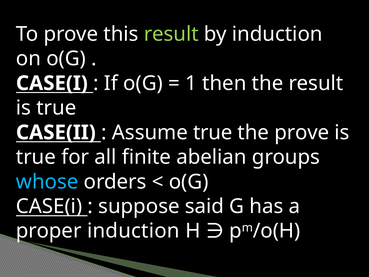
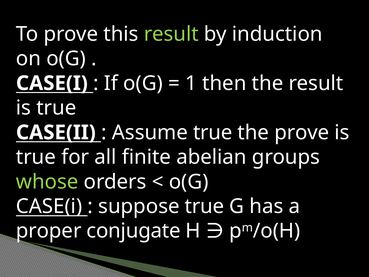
whose colour: light blue -> light green
suppose said: said -> true
proper induction: induction -> conjugate
